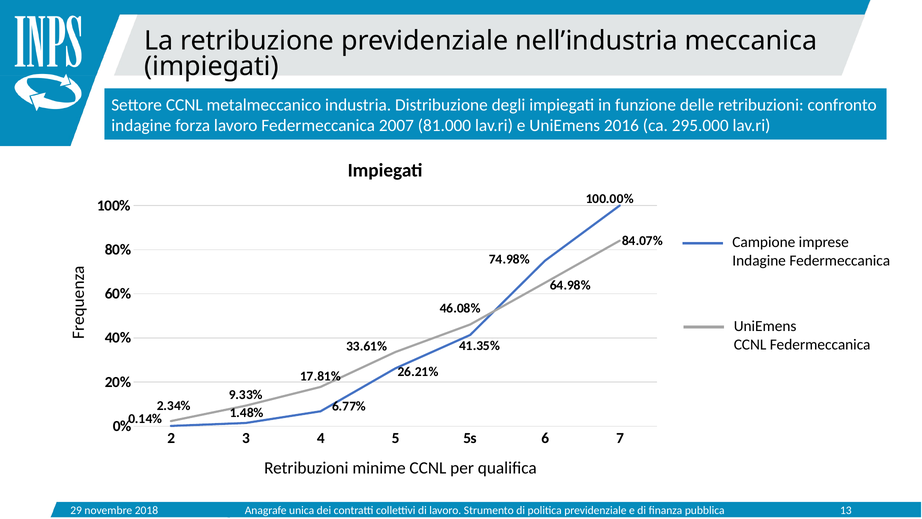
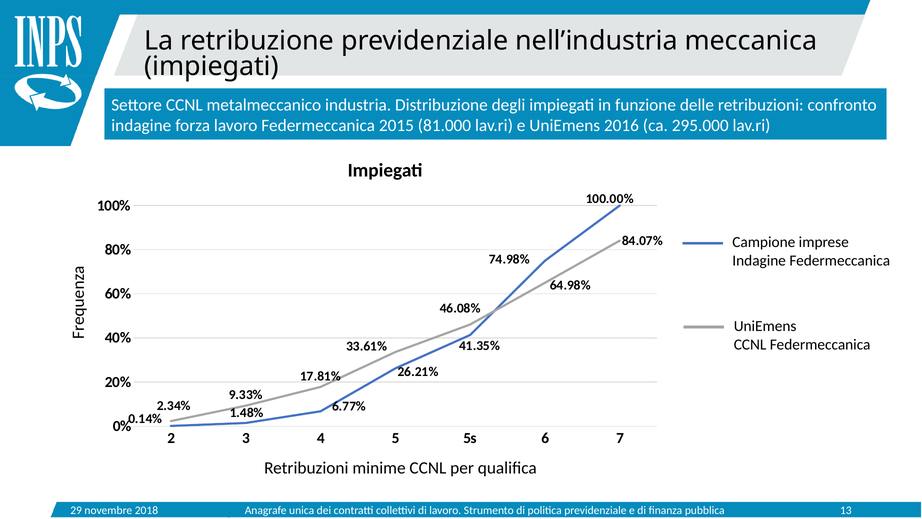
2007: 2007 -> 2015
